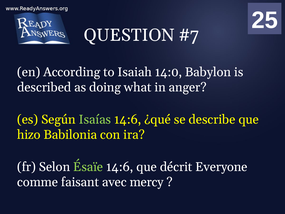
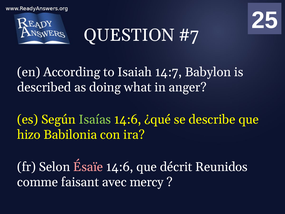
14:0: 14:0 -> 14:7
Ésaïe colour: light green -> pink
Everyone: Everyone -> Reunidos
